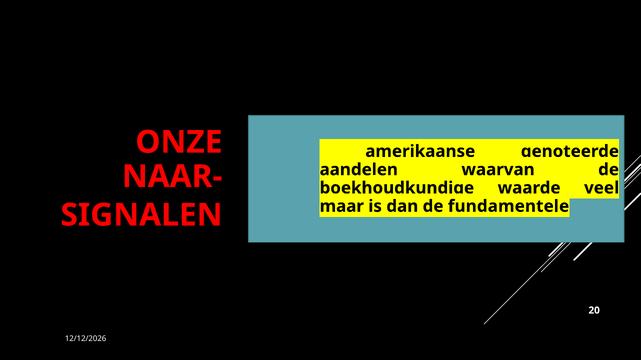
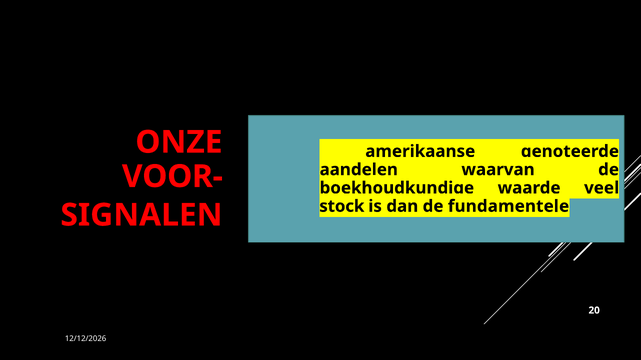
NAAR-: NAAR- -> VOOR-
maar: maar -> stock
